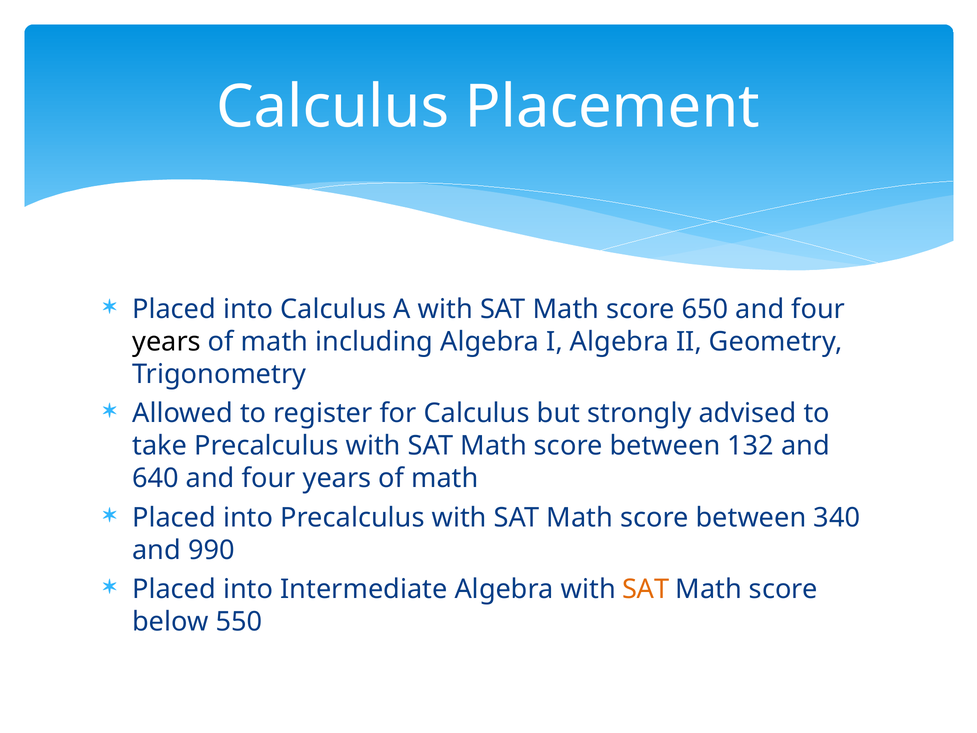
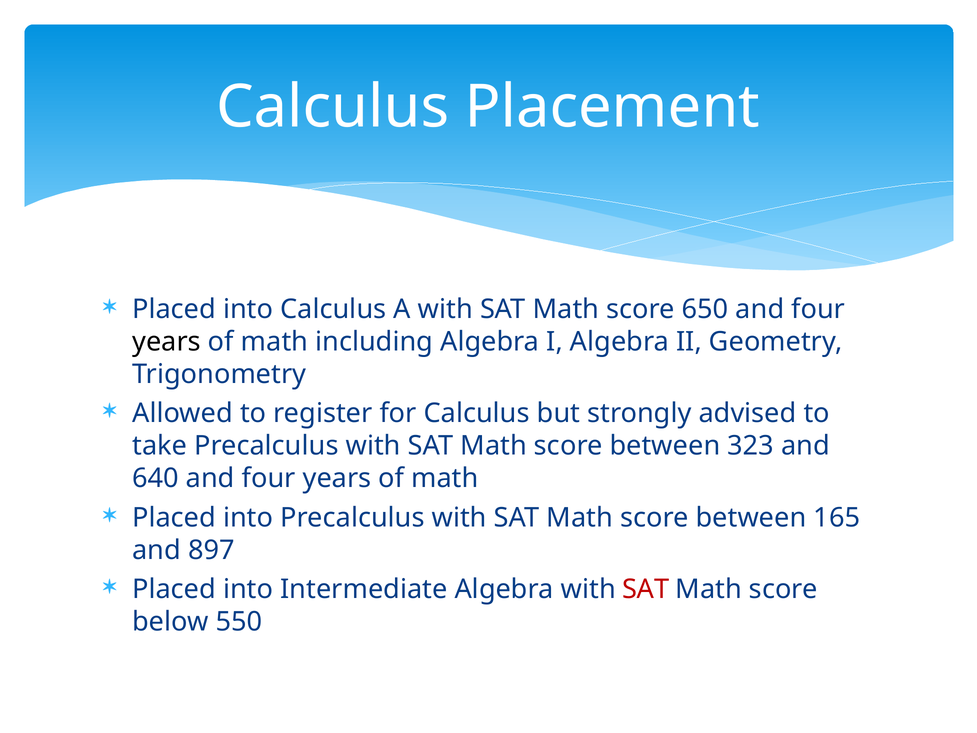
132: 132 -> 323
340: 340 -> 165
990: 990 -> 897
SAT at (646, 589) colour: orange -> red
